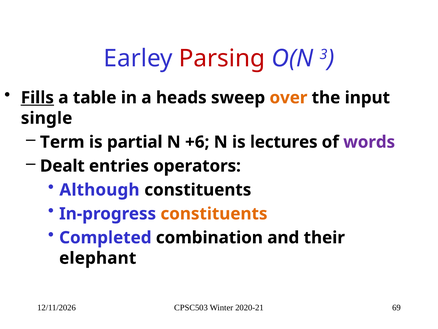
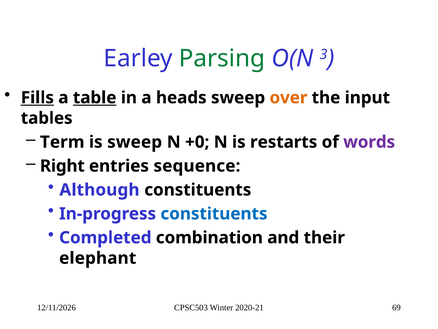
Parsing colour: red -> green
table underline: none -> present
single: single -> tables
is partial: partial -> sweep
+6: +6 -> +0
lectures: lectures -> restarts
Dealt: Dealt -> Right
operators: operators -> sequence
constituents at (214, 213) colour: orange -> blue
